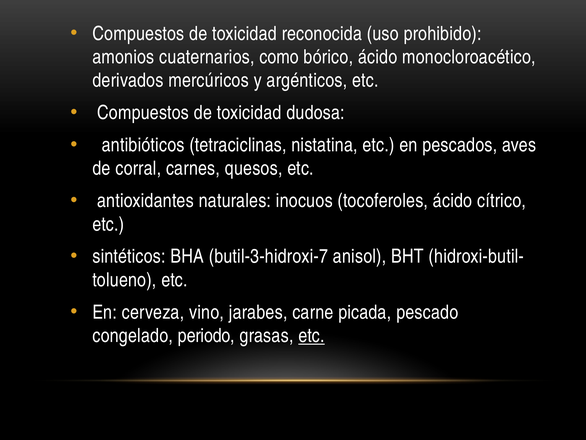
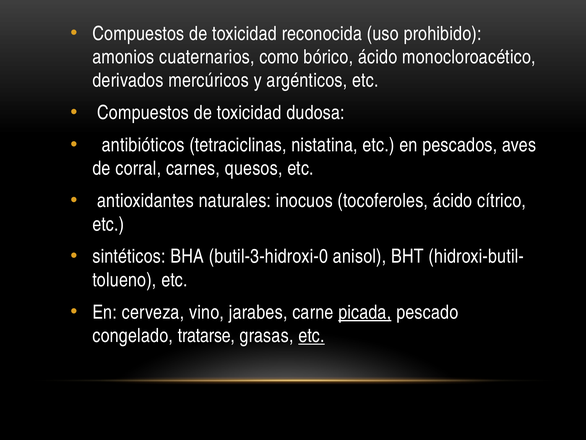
butil-3-hidroxi-7: butil-3-hidroxi-7 -> butil-3-hidroxi-0
picada underline: none -> present
periodo: periodo -> tratarse
